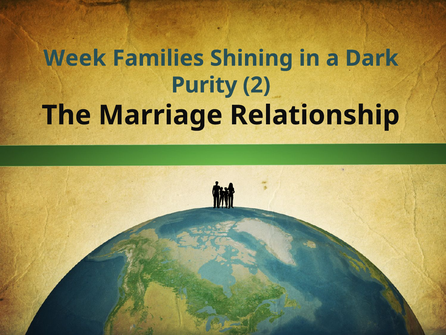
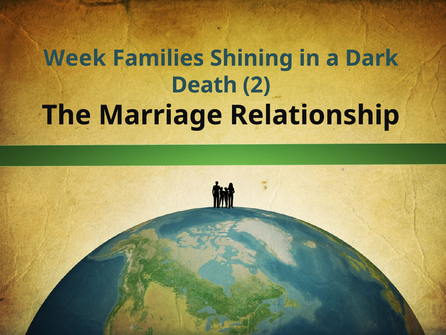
Purity: Purity -> Death
